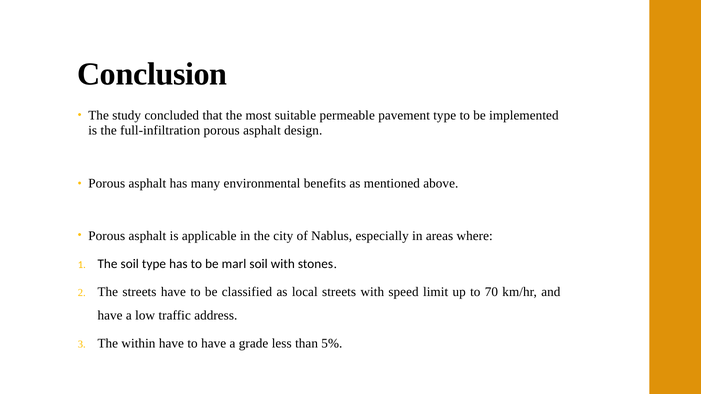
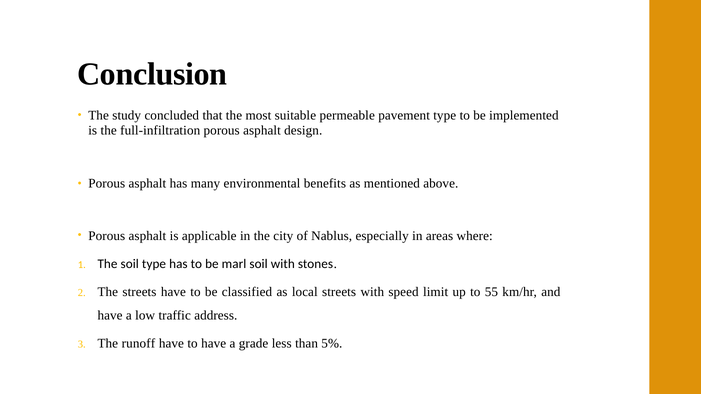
70: 70 -> 55
within: within -> runoff
